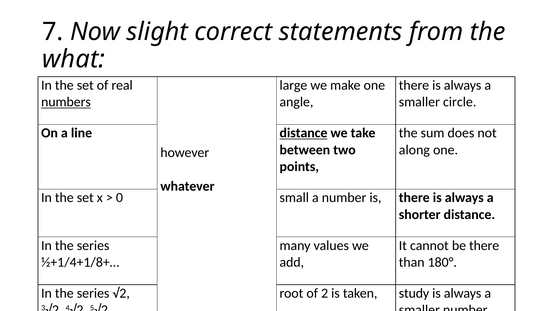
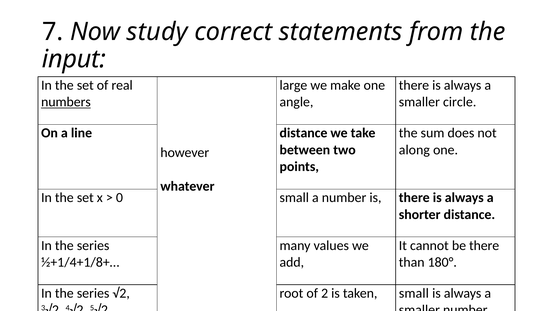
slight: slight -> study
what: what -> input
distance at (303, 133) underline: present -> none
taken study: study -> small
